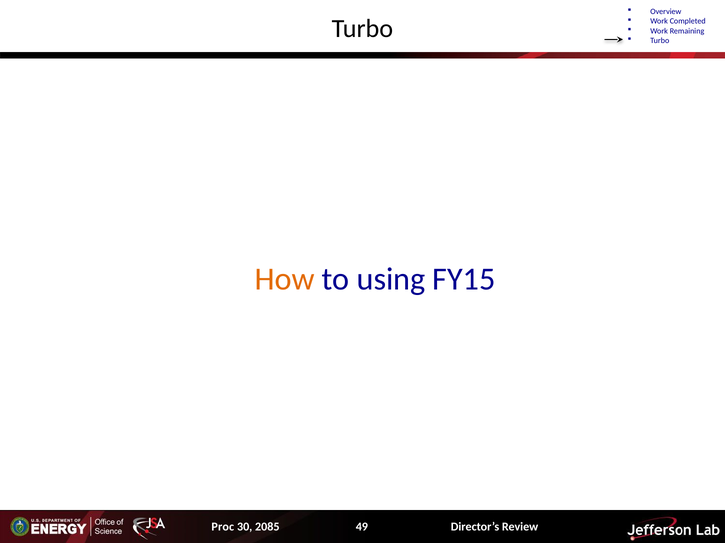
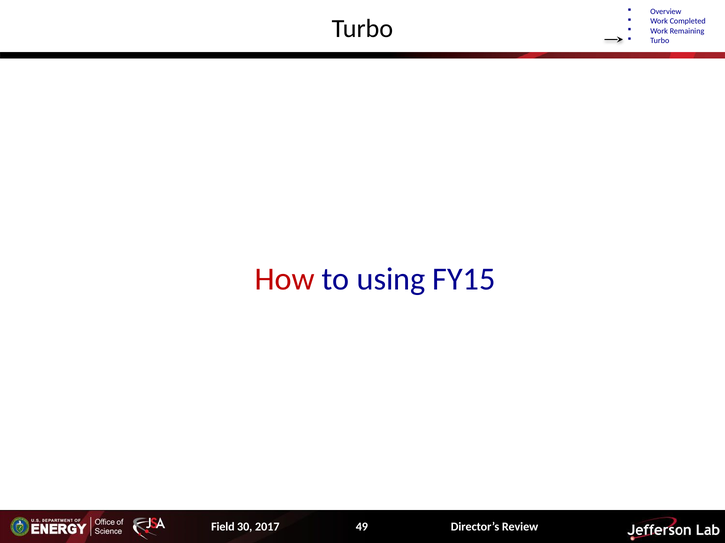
How colour: orange -> red
Proc: Proc -> Field
2085: 2085 -> 2017
